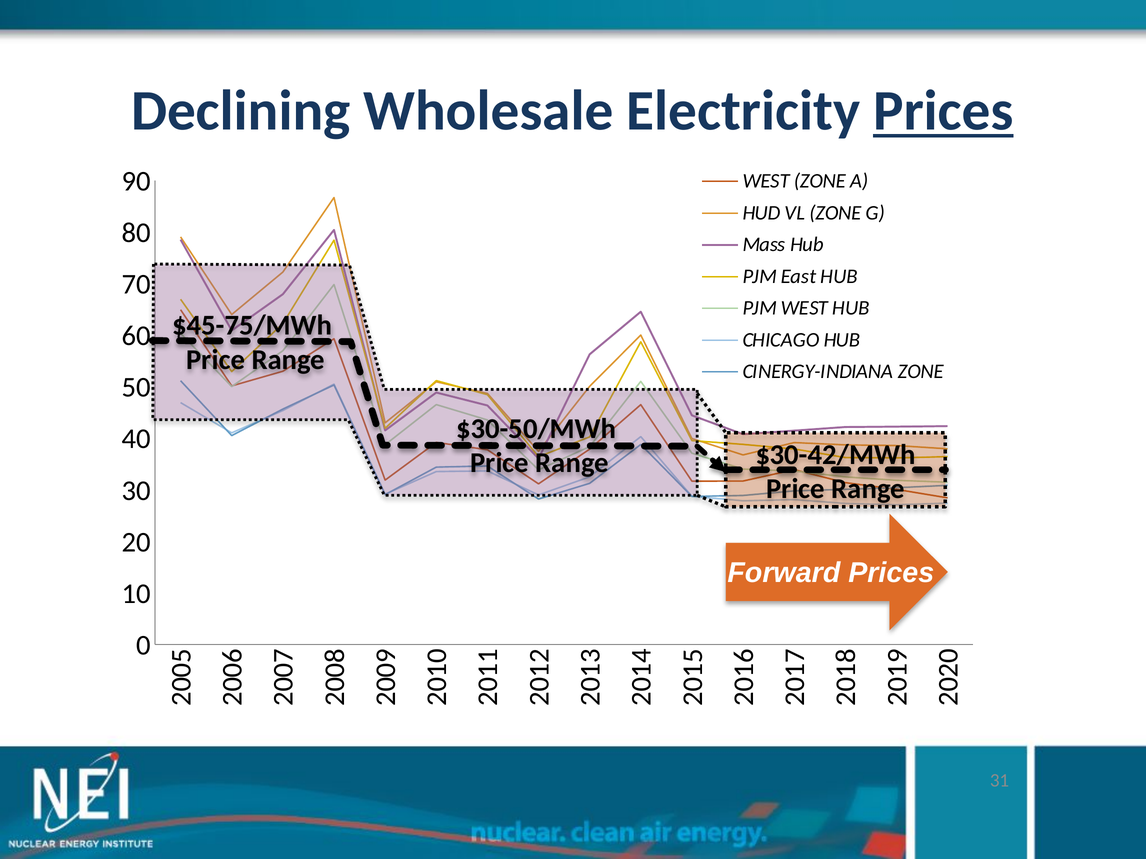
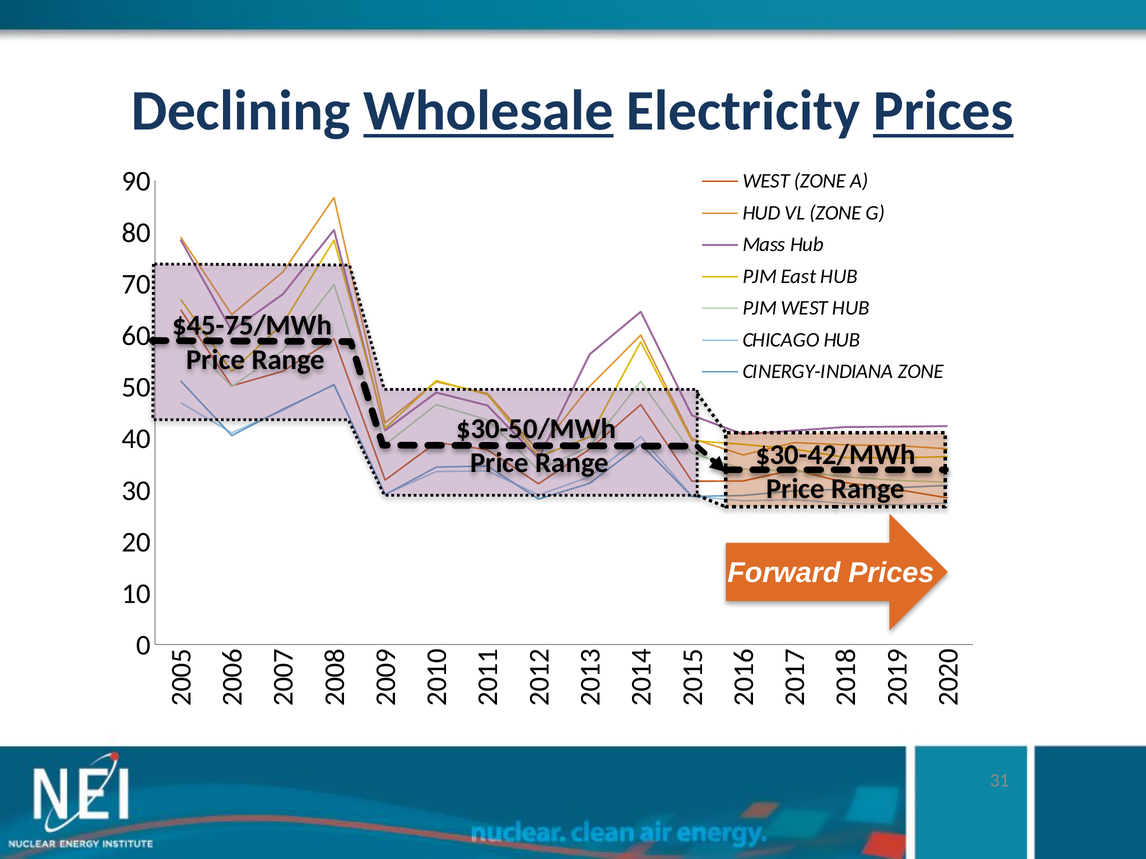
Wholesale underline: none -> present
